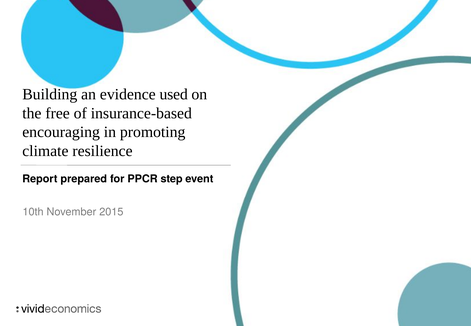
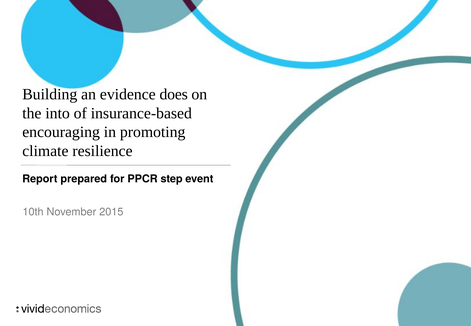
used: used -> does
free: free -> into
